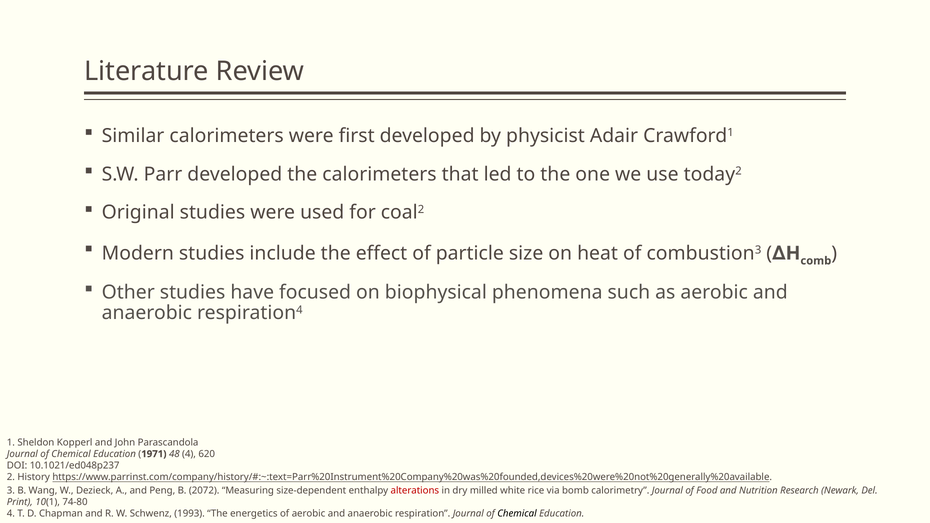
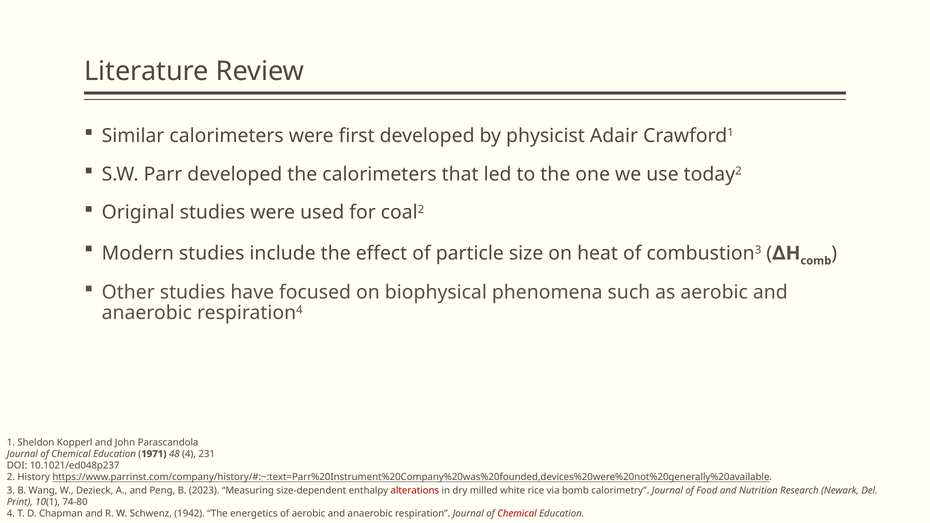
620: 620 -> 231
2072: 2072 -> 2023
1993: 1993 -> 1942
Chemical at (517, 514) colour: black -> red
